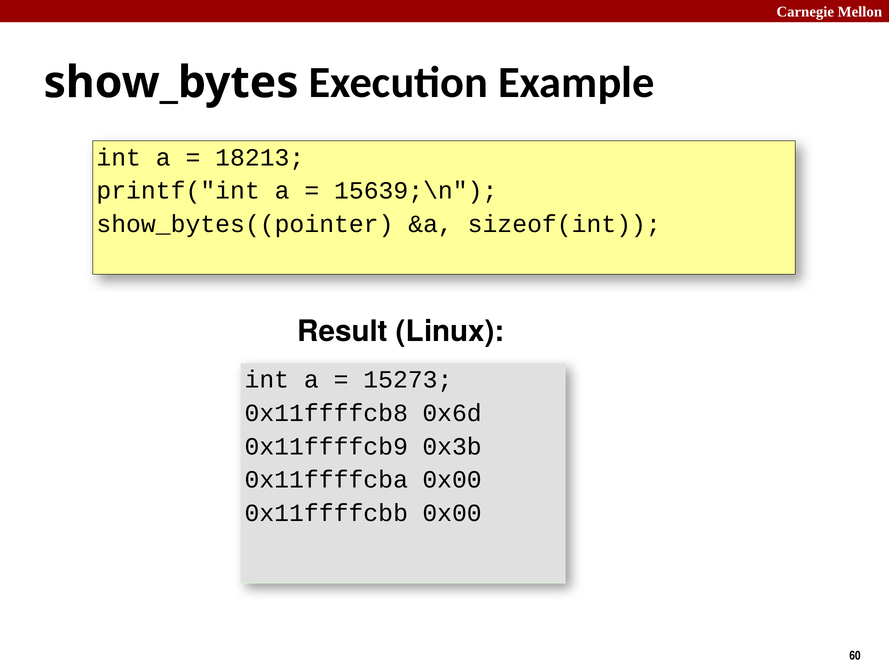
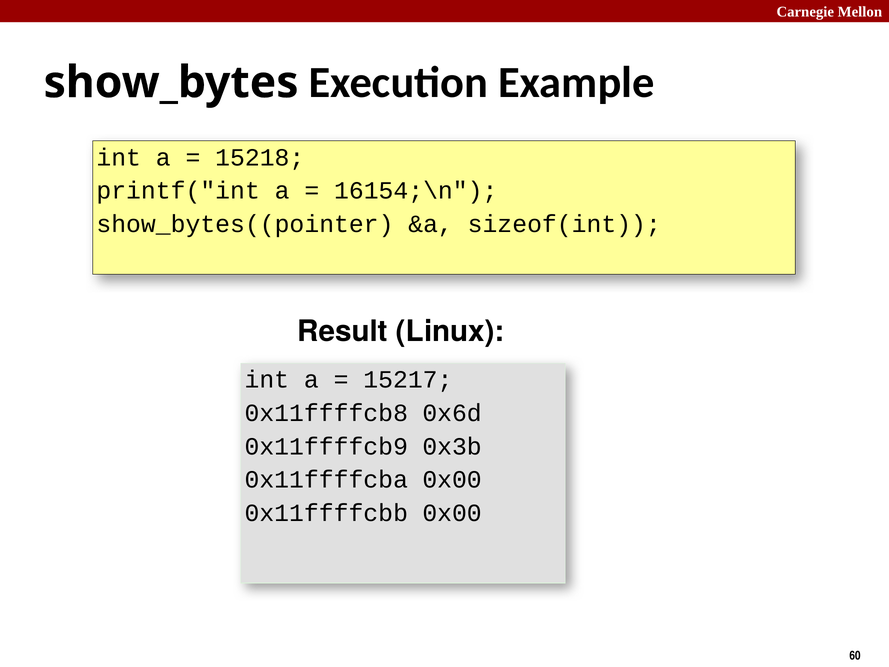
18213: 18213 -> 15218
15639;\n: 15639;\n -> 16154;\n
15273: 15273 -> 15217
